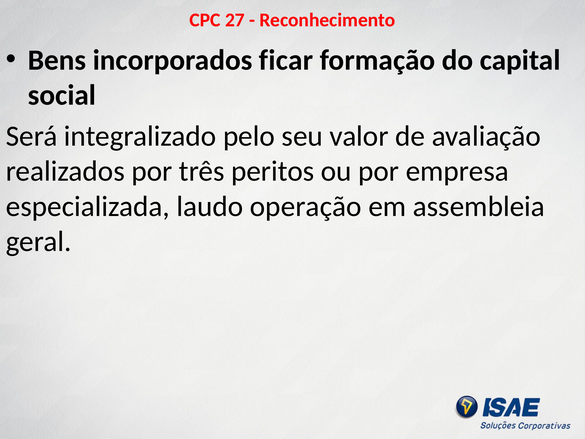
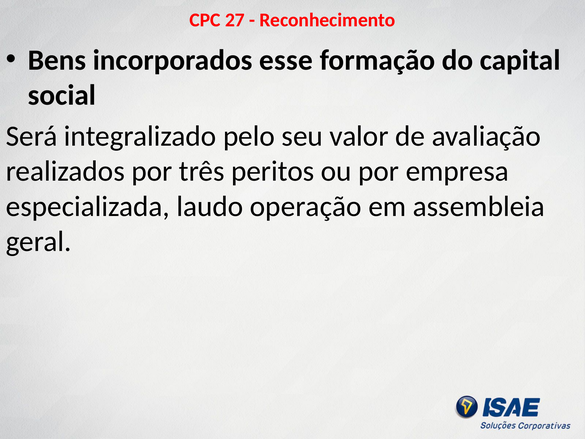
ficar: ficar -> esse
